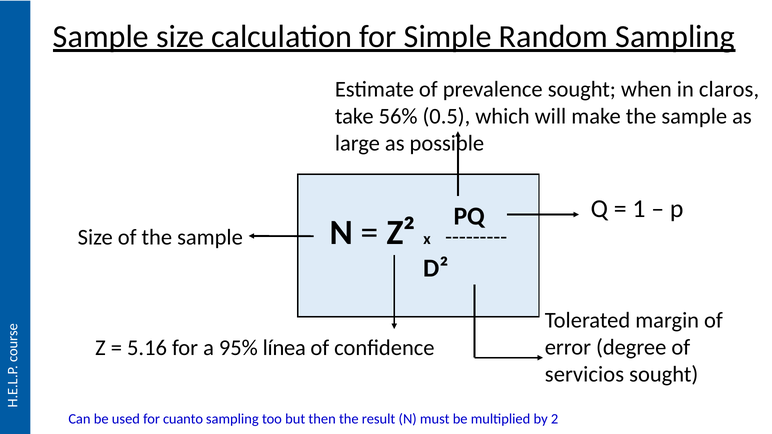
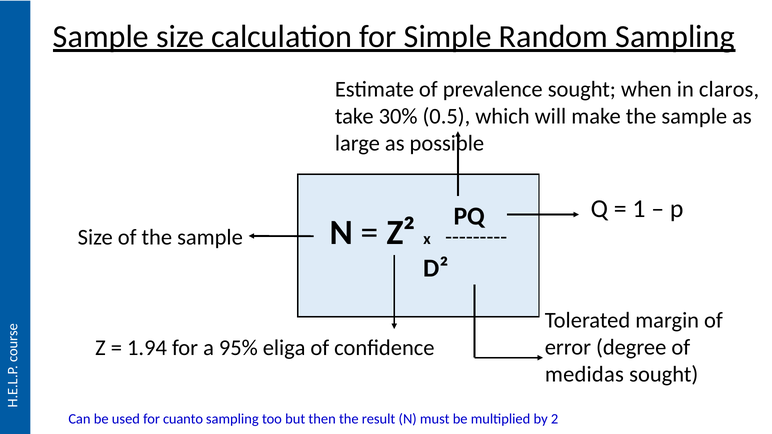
56%: 56% -> 30%
5.16: 5.16 -> 1.94
línea: línea -> eliga
servicios: servicios -> medidas
